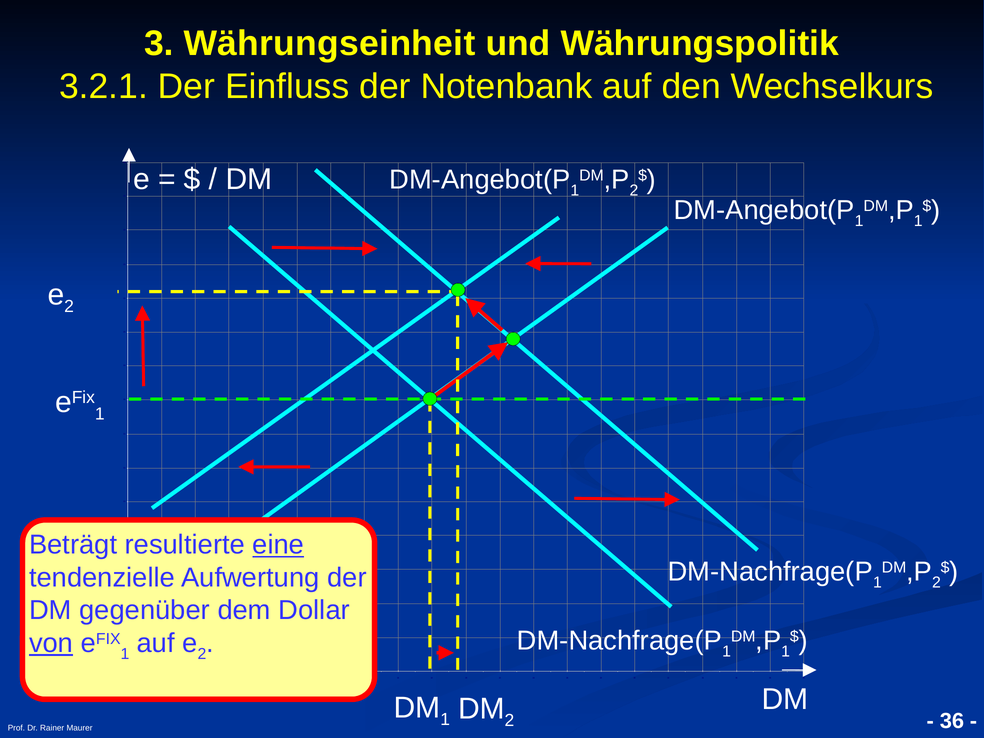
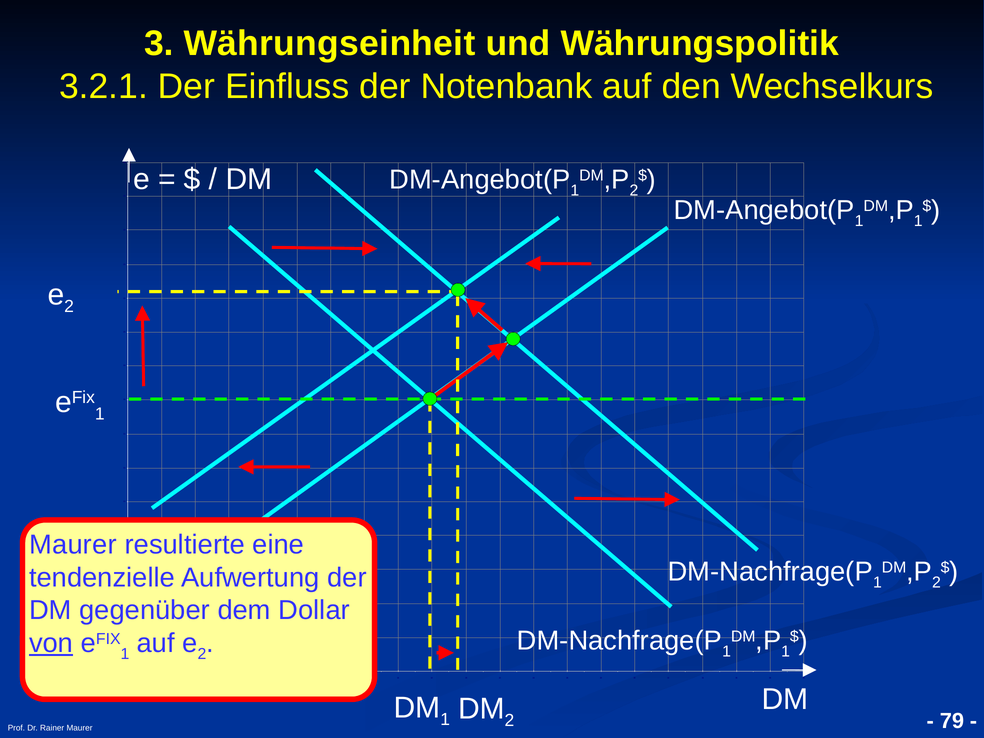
Beträgt at (73, 545): Beträgt -> Maurer
eine underline: present -> none
36 at (952, 721): 36 -> 79
